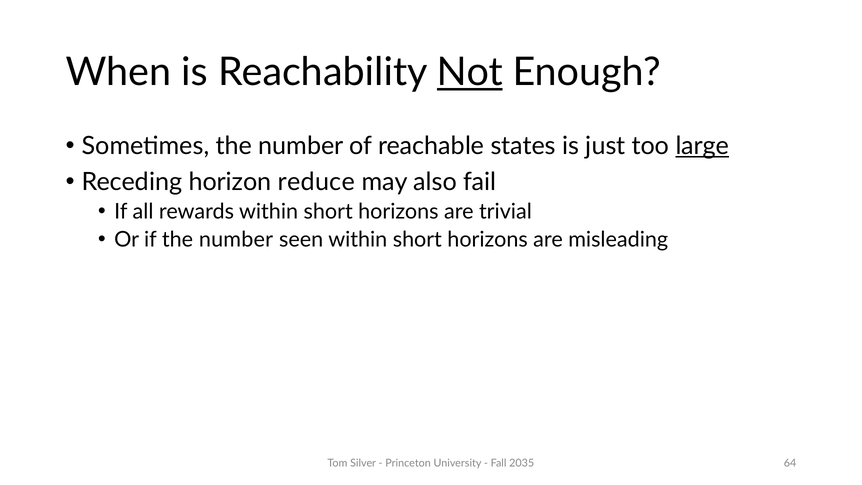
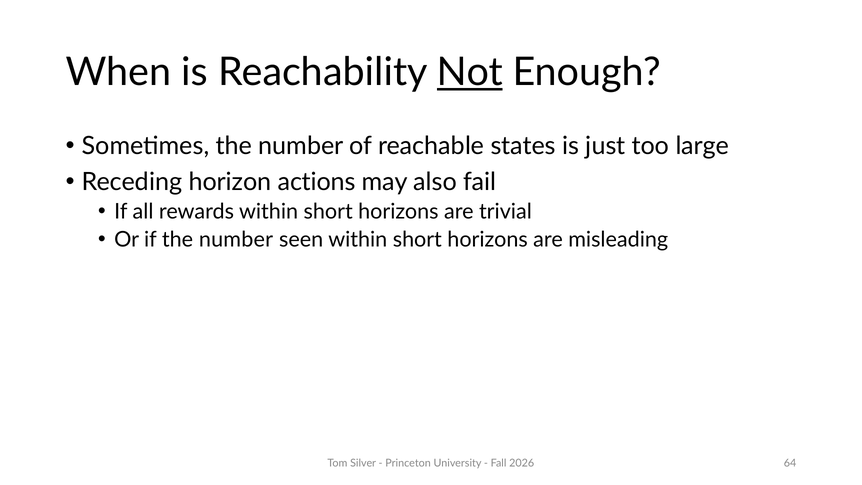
large underline: present -> none
reduce: reduce -> actions
2035: 2035 -> 2026
